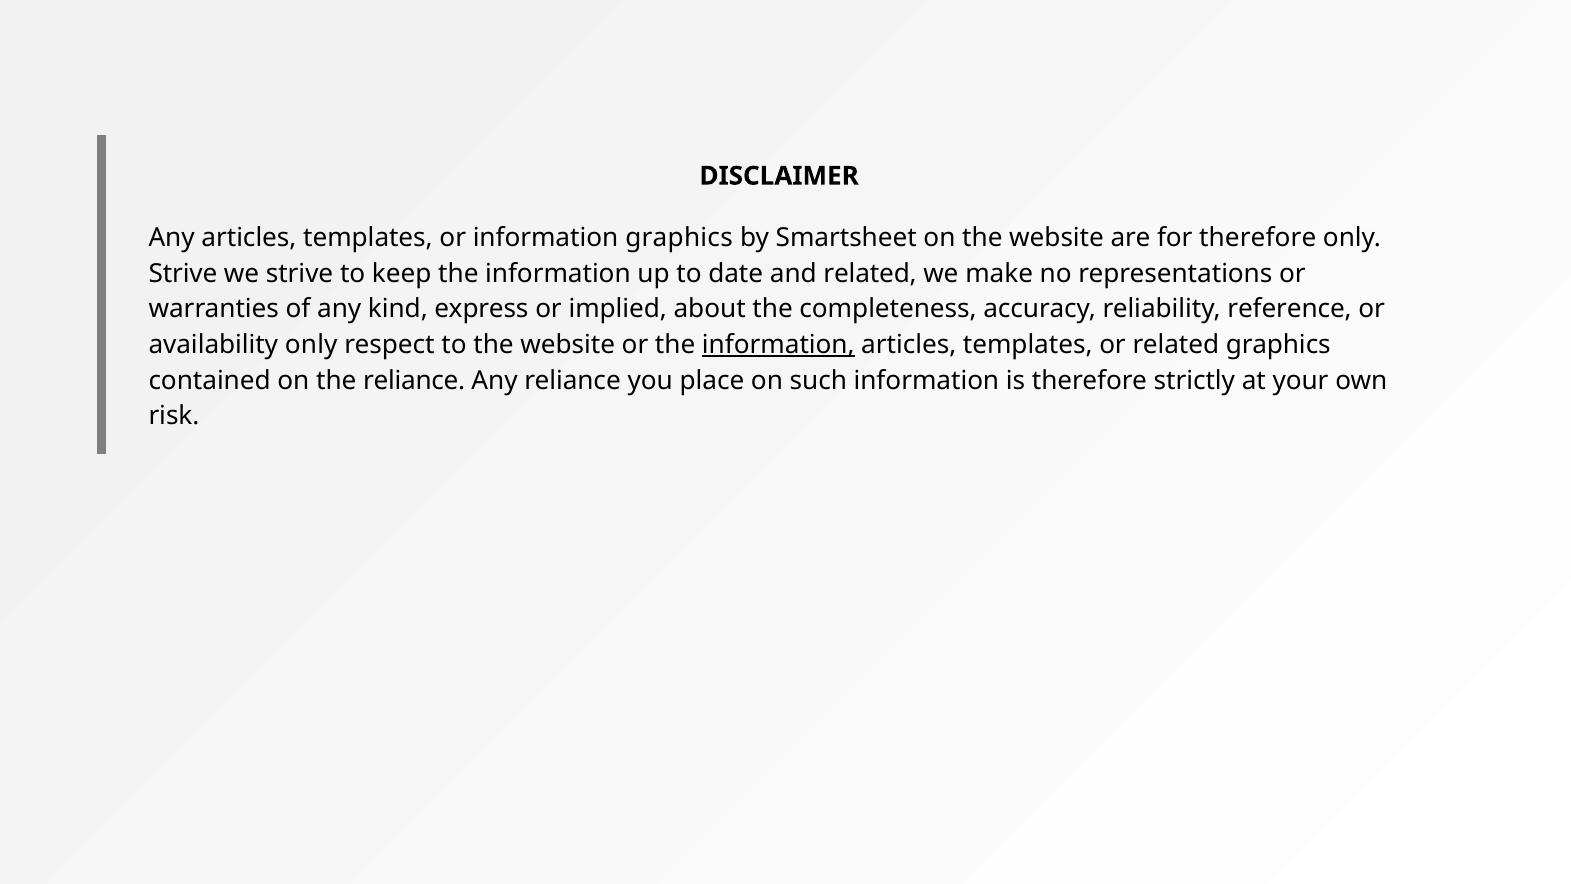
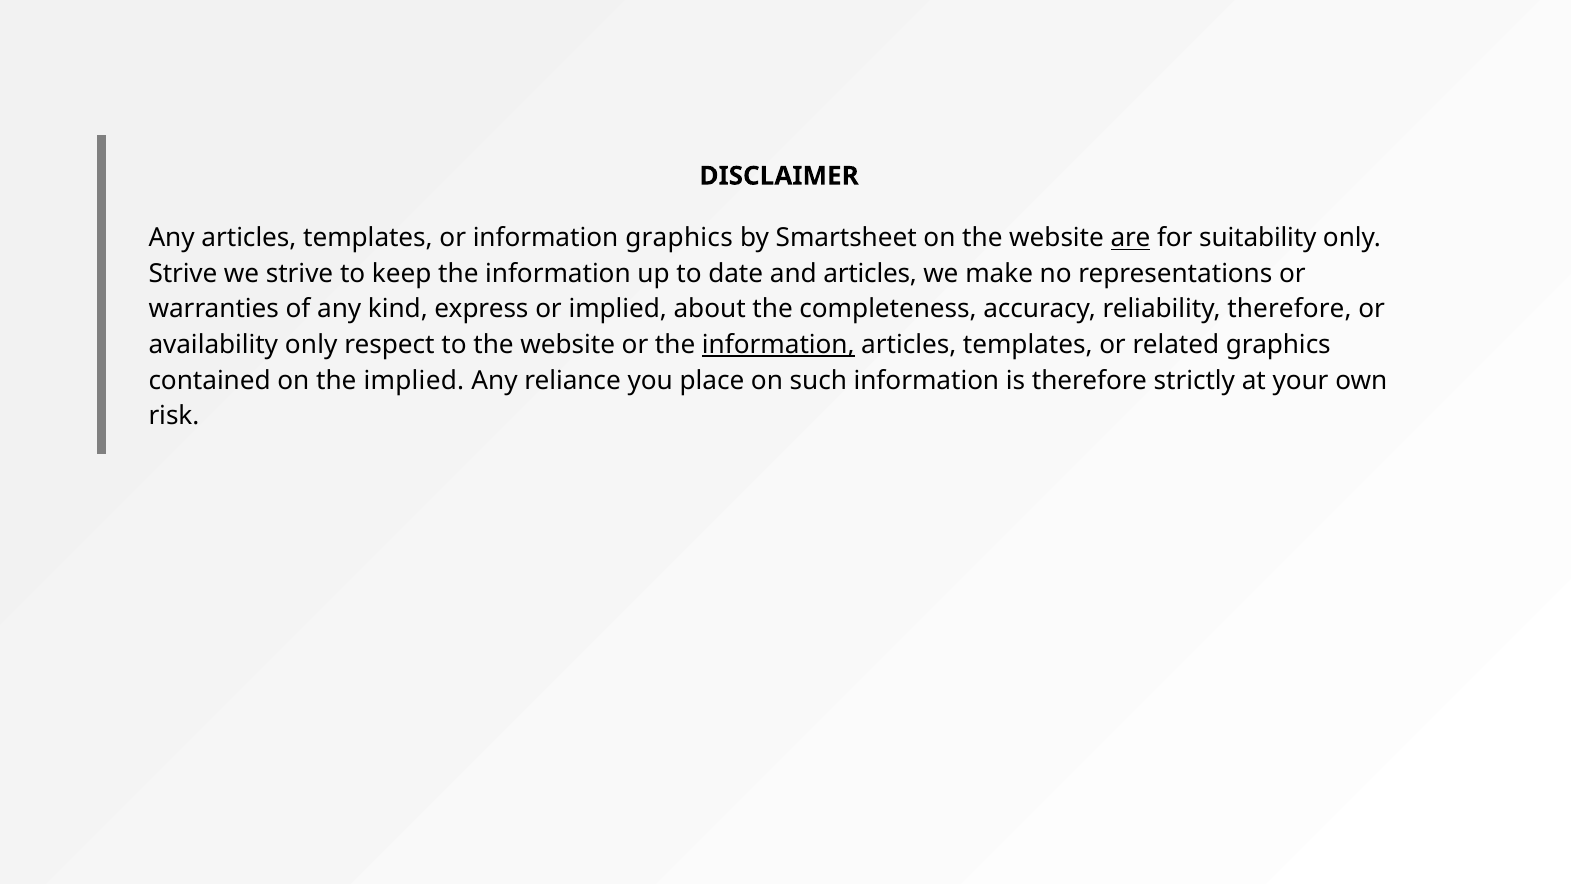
are underline: none -> present
for therefore: therefore -> suitability
and related: related -> articles
reliability reference: reference -> therefore
the reliance: reliance -> implied
